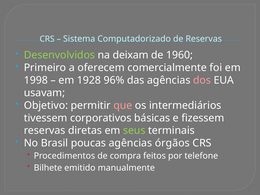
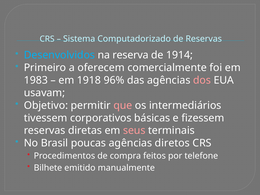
Desenvolvidos colour: light green -> light blue
deixam: deixam -> reserva
1960: 1960 -> 1914
1998: 1998 -> 1983
1928: 1928 -> 1918
seus colour: light green -> pink
órgãos: órgãos -> diretos
